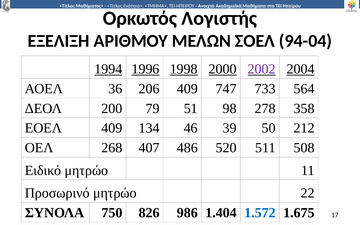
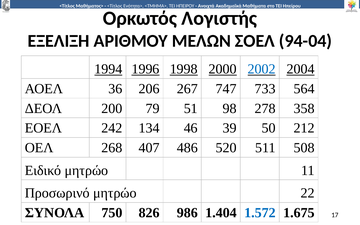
2002 colour: purple -> blue
206 409: 409 -> 267
ΕΟΕΛ 409: 409 -> 242
